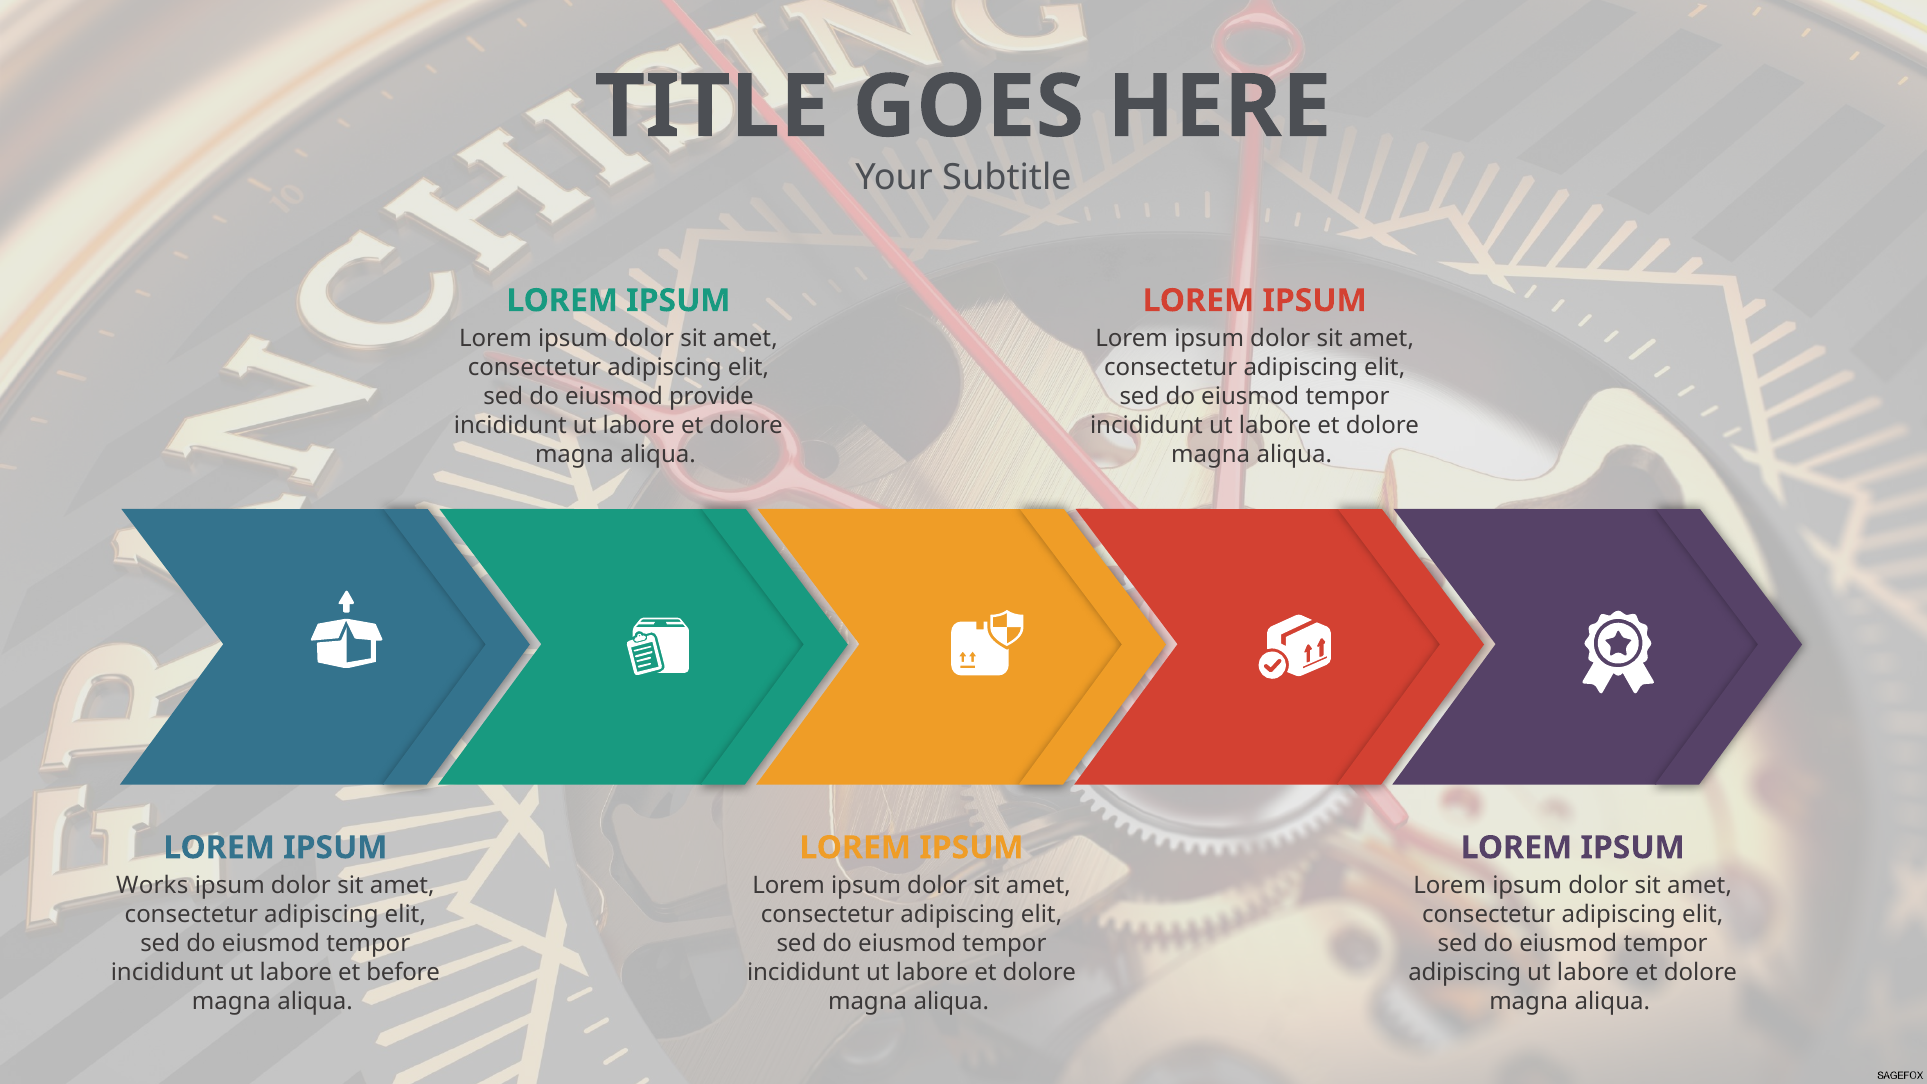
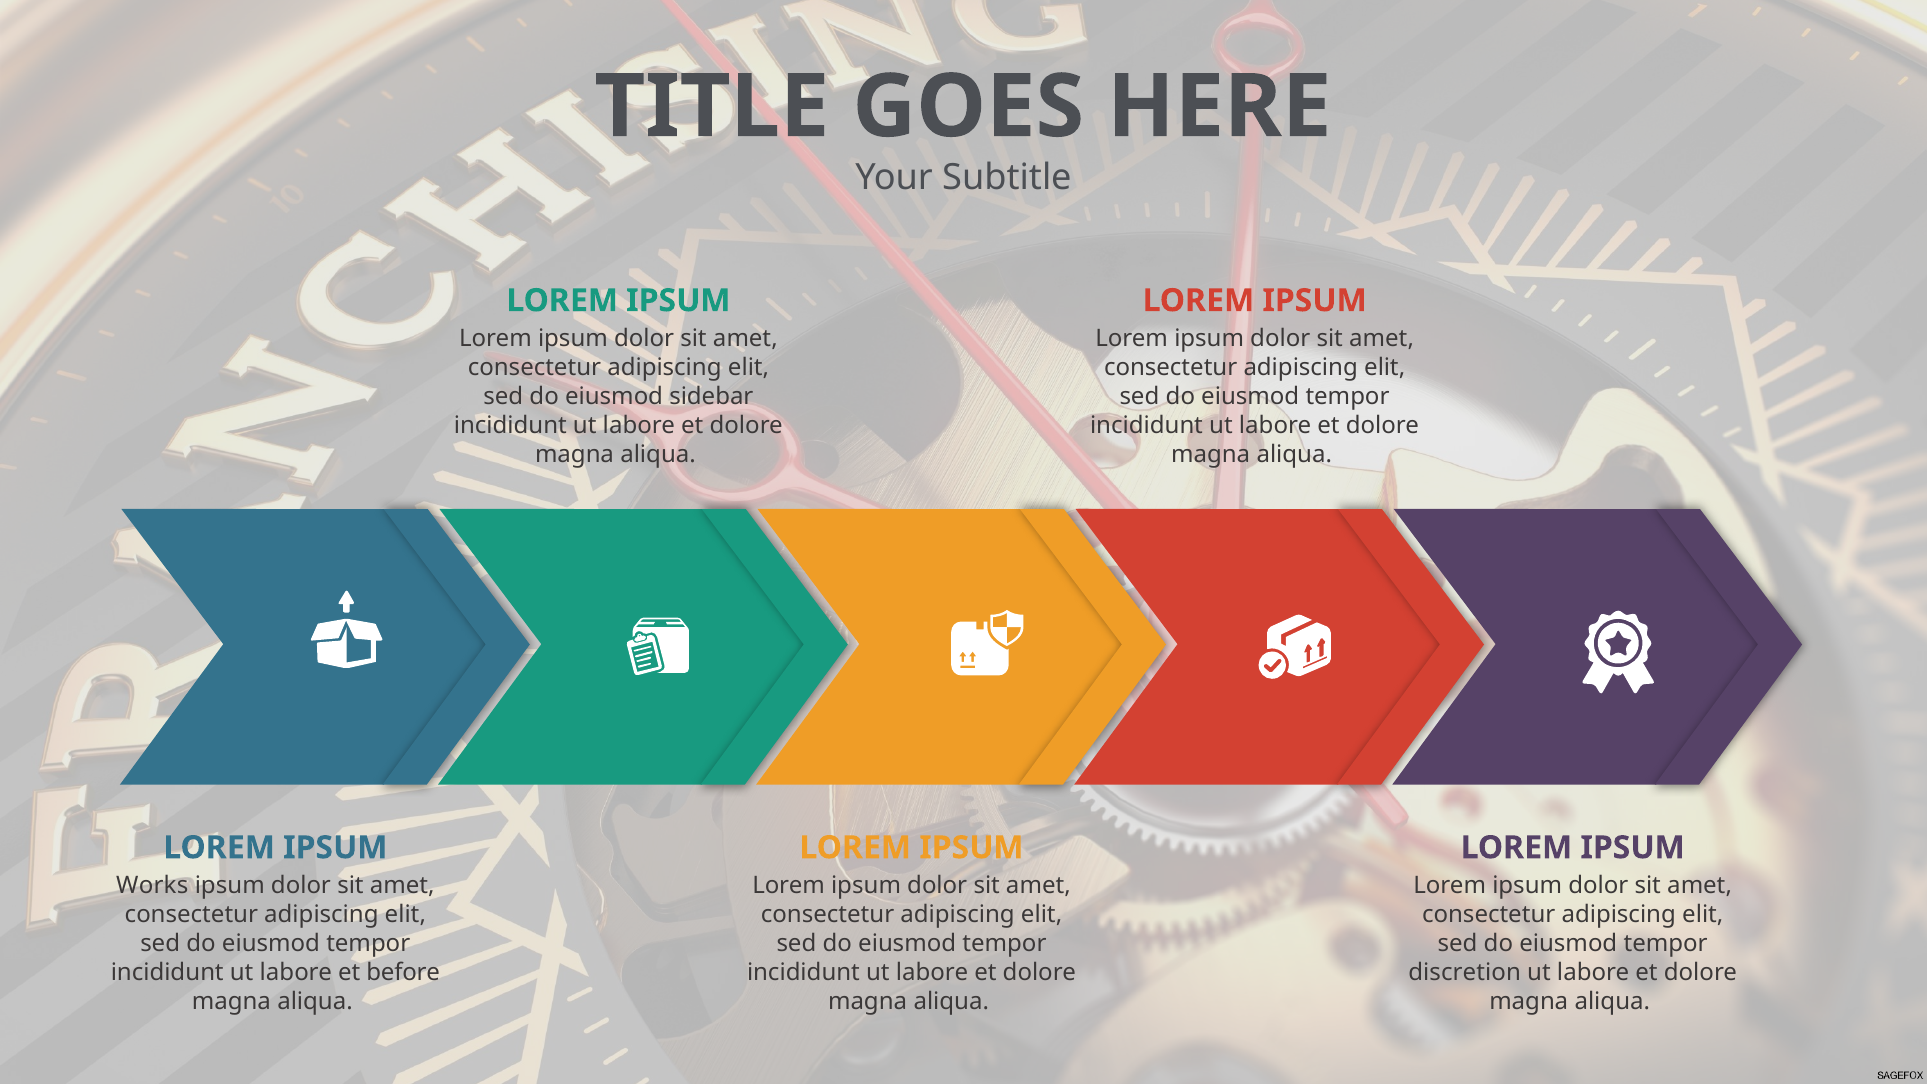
provide: provide -> sidebar
adipiscing at (1465, 972): adipiscing -> discretion
